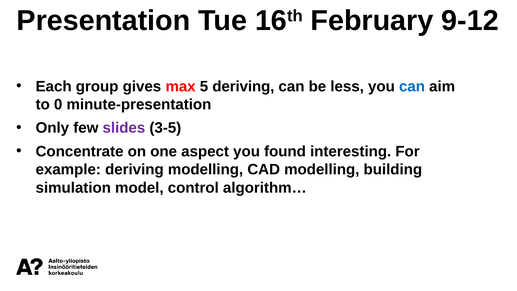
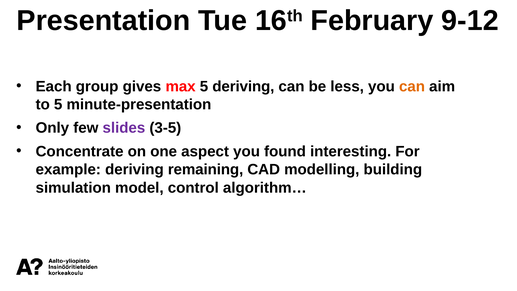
can at (412, 86) colour: blue -> orange
to 0: 0 -> 5
deriving modelling: modelling -> remaining
